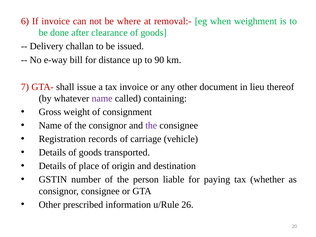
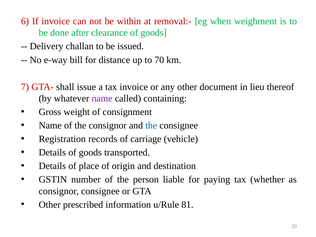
where: where -> within
90: 90 -> 70
the at (151, 125) colour: purple -> blue
26: 26 -> 81
